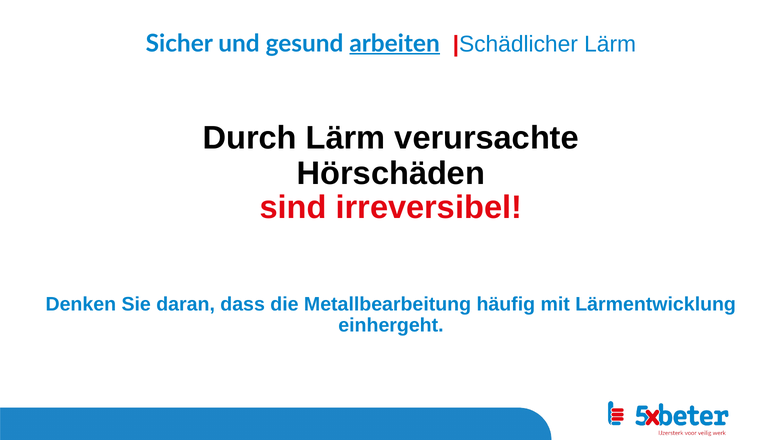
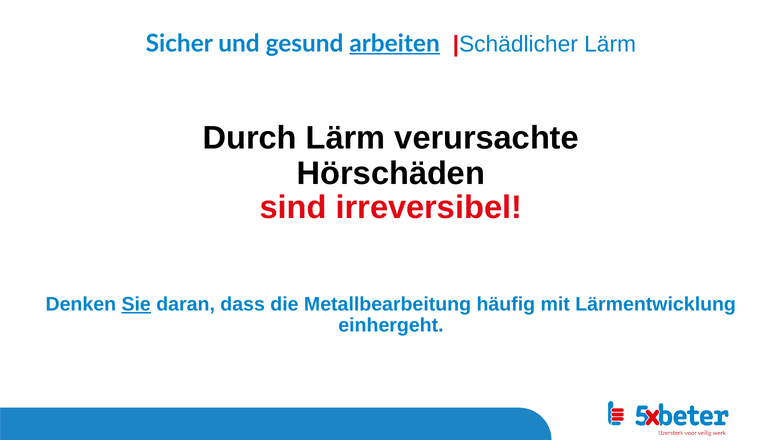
Sie underline: none -> present
